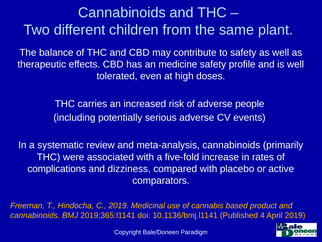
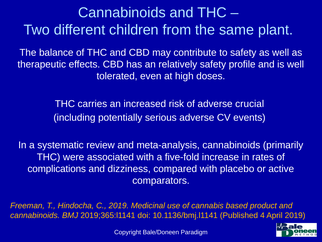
medicine: medicine -> relatively
people: people -> crucial
